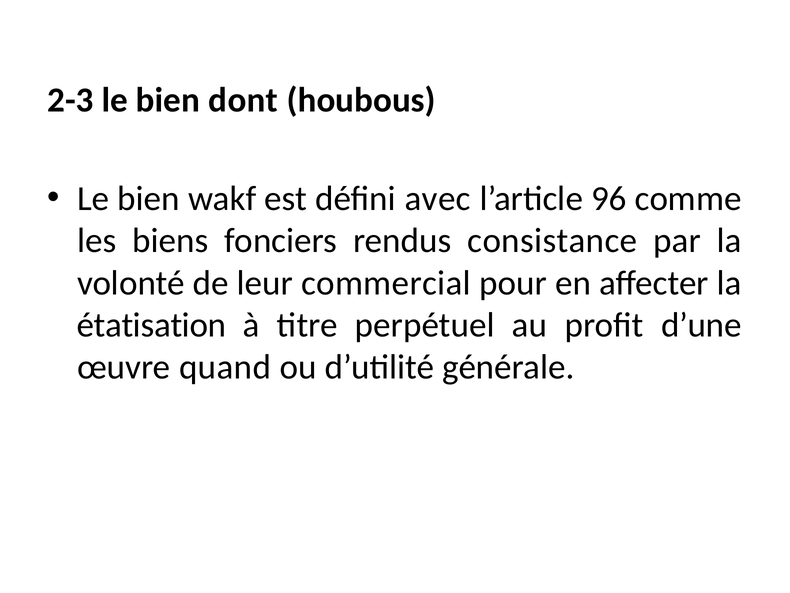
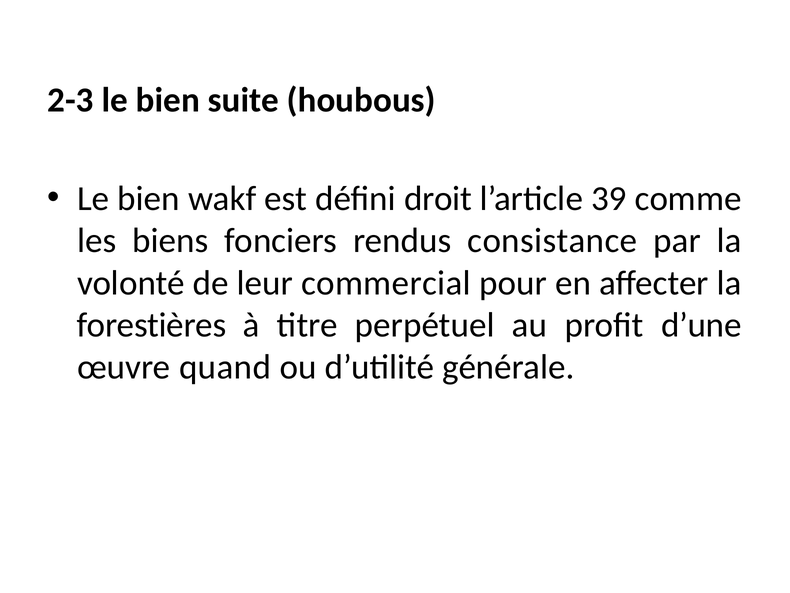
dont: dont -> suite
avec: avec -> droit
96: 96 -> 39
étatisation: étatisation -> forestières
